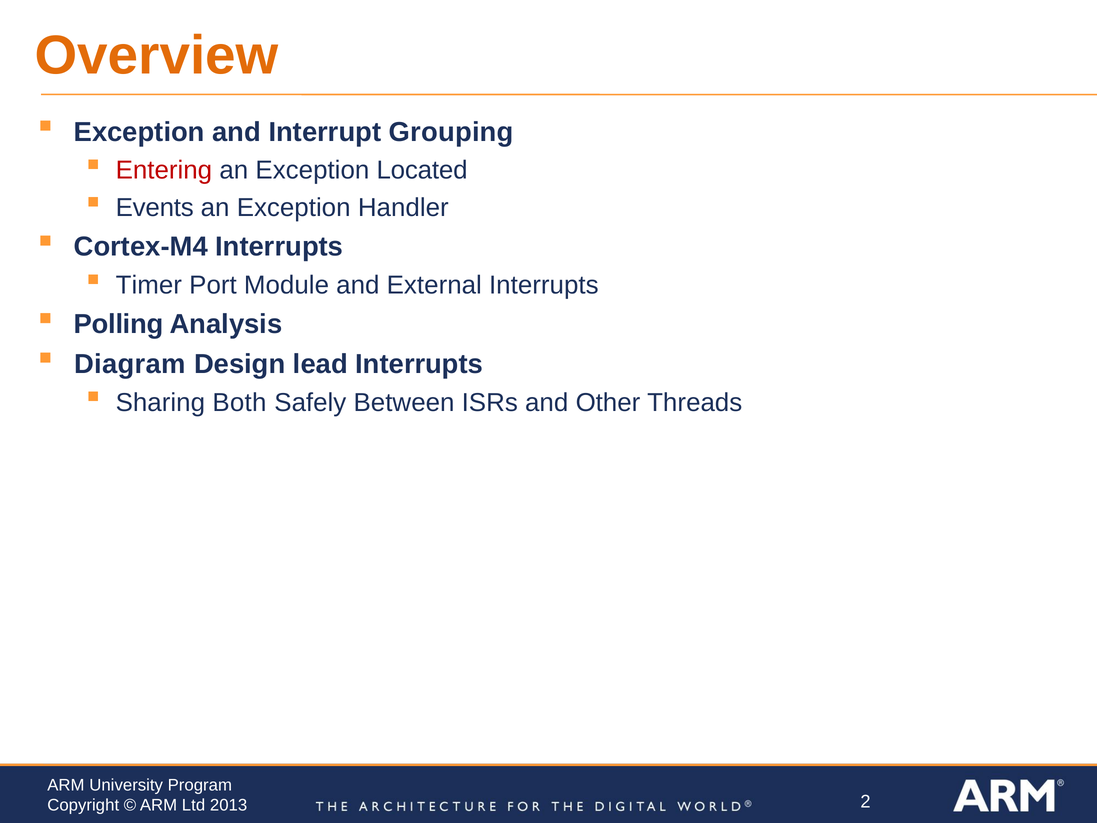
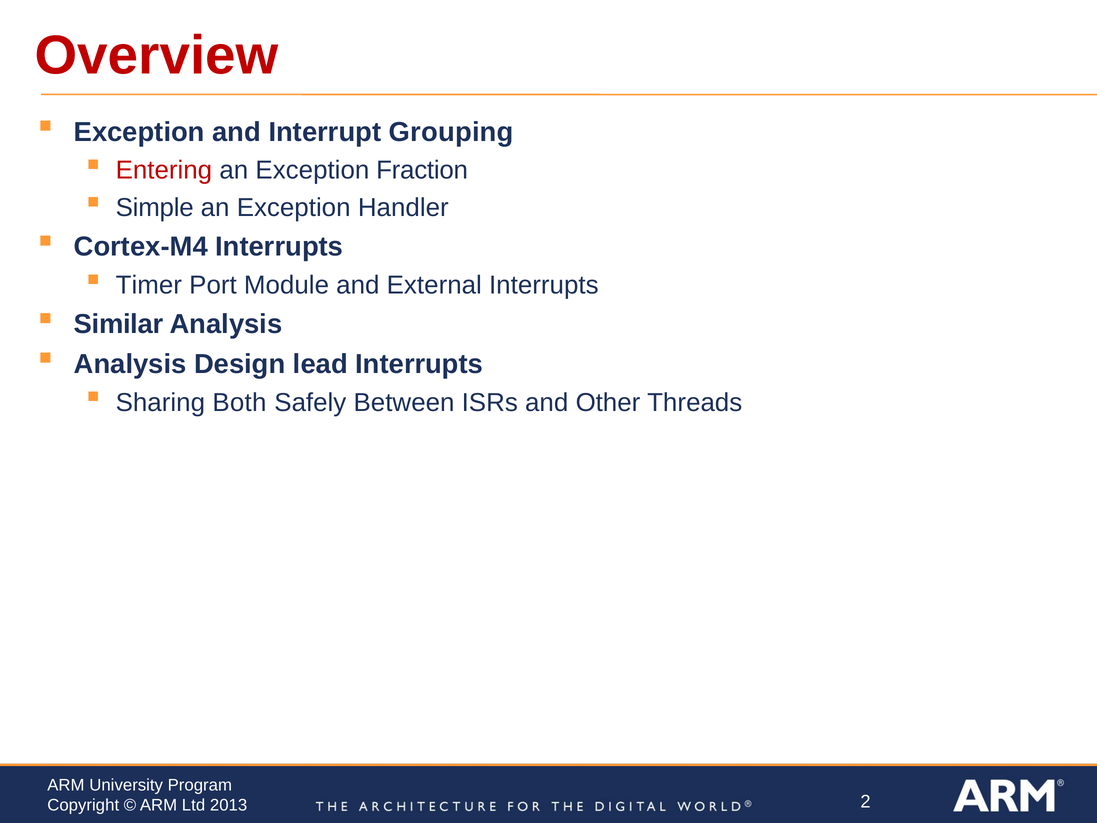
Overview colour: orange -> red
Located: Located -> Fraction
Events: Events -> Simple
Polling: Polling -> Similar
Diagram at (130, 364): Diagram -> Analysis
